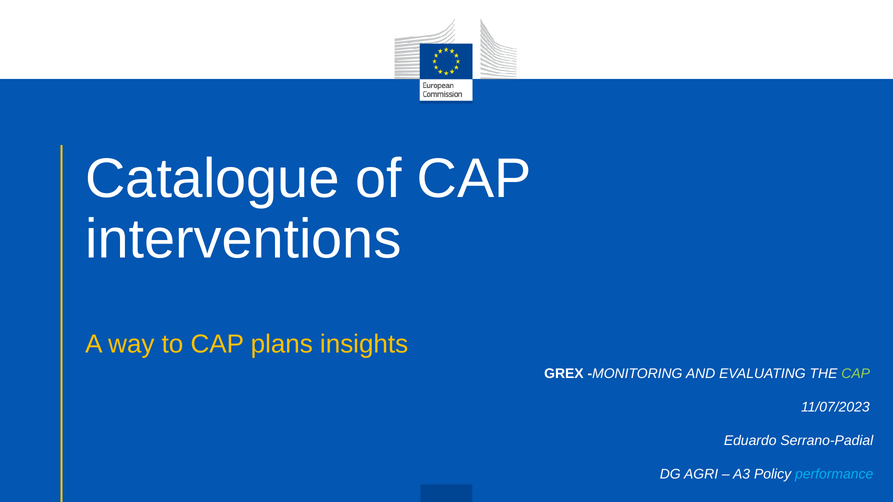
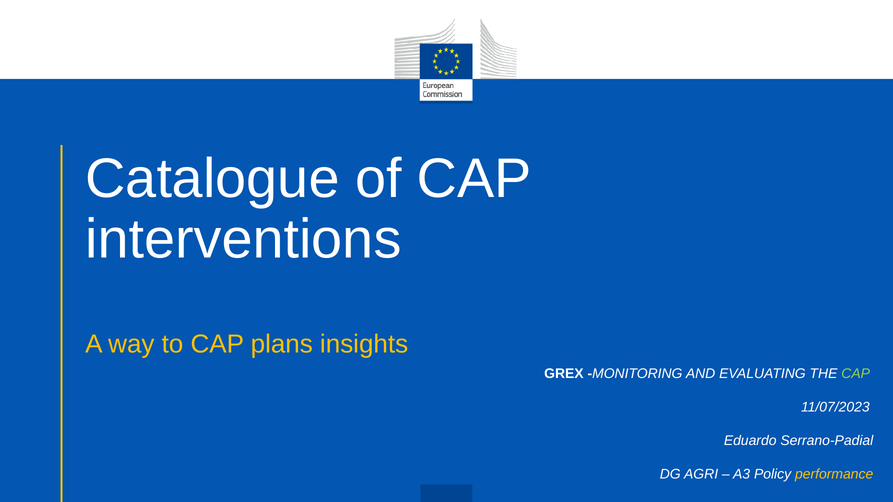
performance colour: light blue -> yellow
